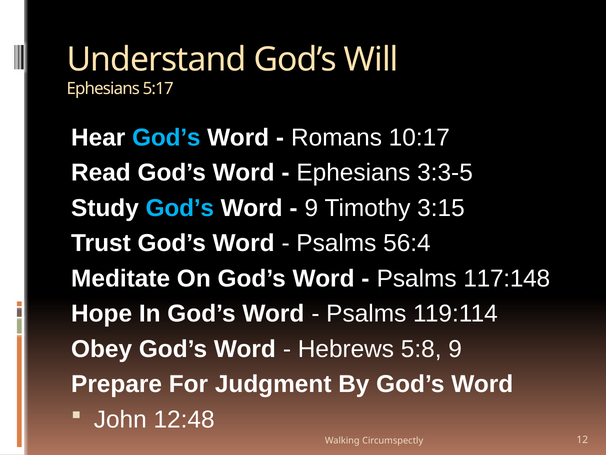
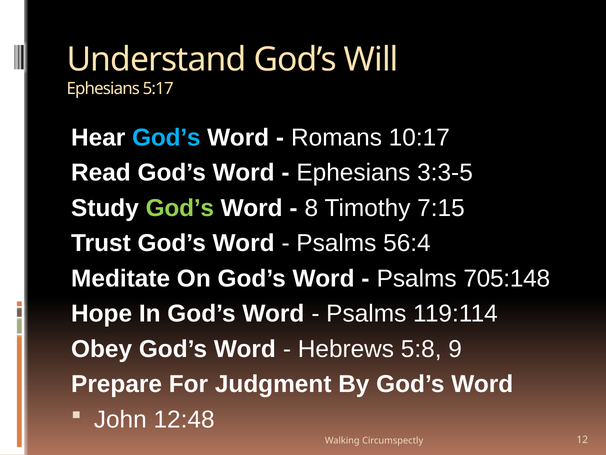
God’s at (180, 208) colour: light blue -> light green
9 at (311, 208): 9 -> 8
3:15: 3:15 -> 7:15
117:148: 117:148 -> 705:148
